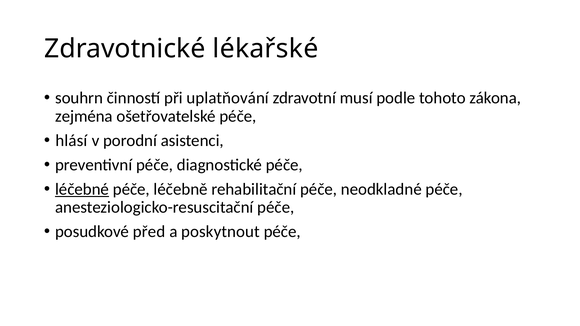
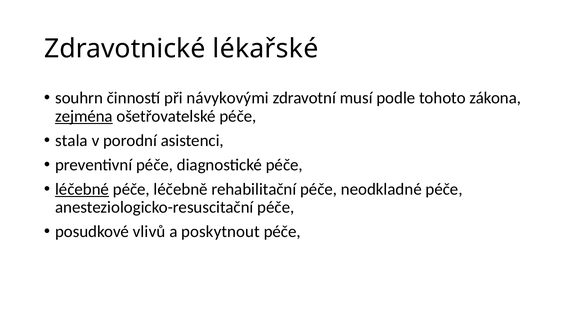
uplatňování: uplatňování -> návykovými
zejména underline: none -> present
hlásí: hlásí -> stala
před: před -> vlivů
